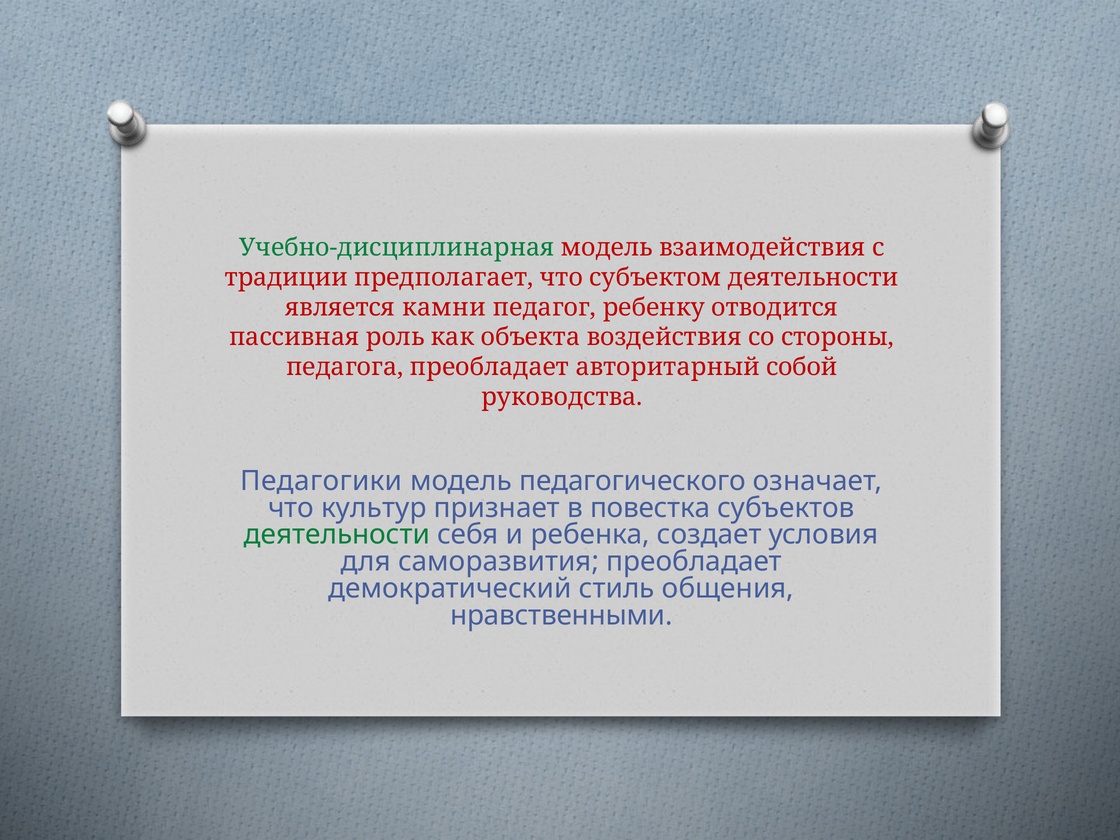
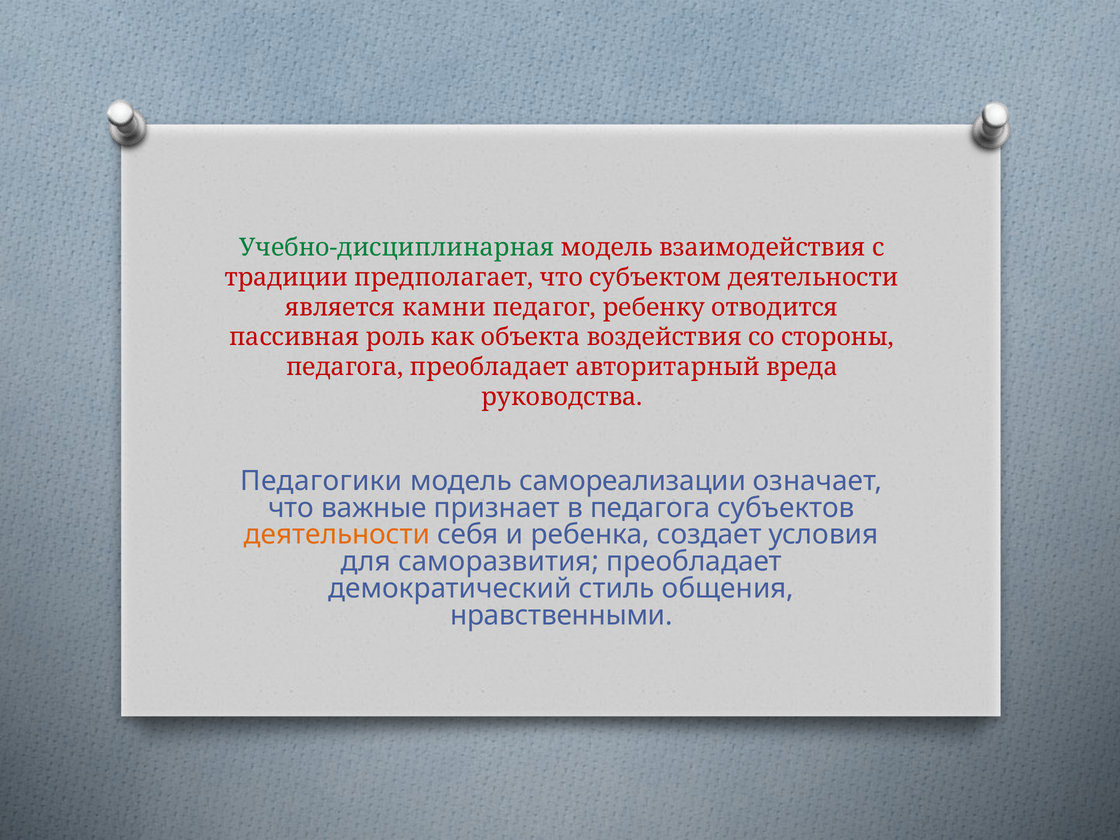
собой: собой -> вреда
педагогического: педагогического -> самореализации
культур: культур -> важные
в повестка: повестка -> педагога
деятельности at (337, 535) colour: green -> orange
